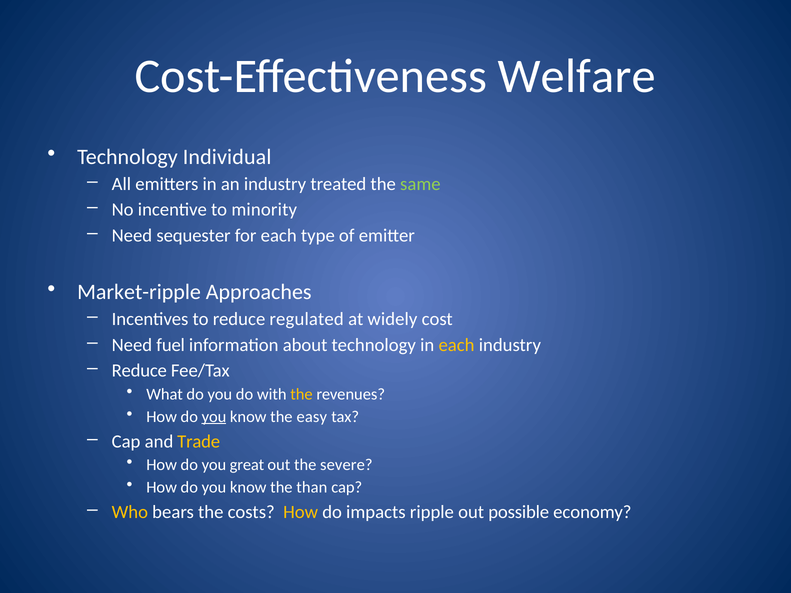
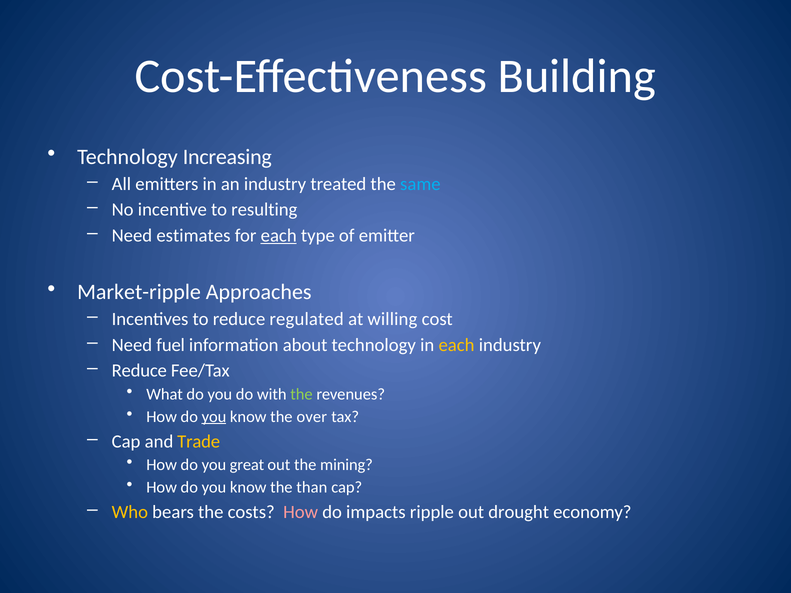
Welfare: Welfare -> Building
Individual: Individual -> Increasing
same colour: light green -> light blue
minority: minority -> resulting
sequester: sequester -> estimates
each at (279, 236) underline: none -> present
widely: widely -> willing
the at (301, 394) colour: yellow -> light green
easy: easy -> over
severe: severe -> mining
How at (301, 512) colour: yellow -> pink
possible: possible -> drought
